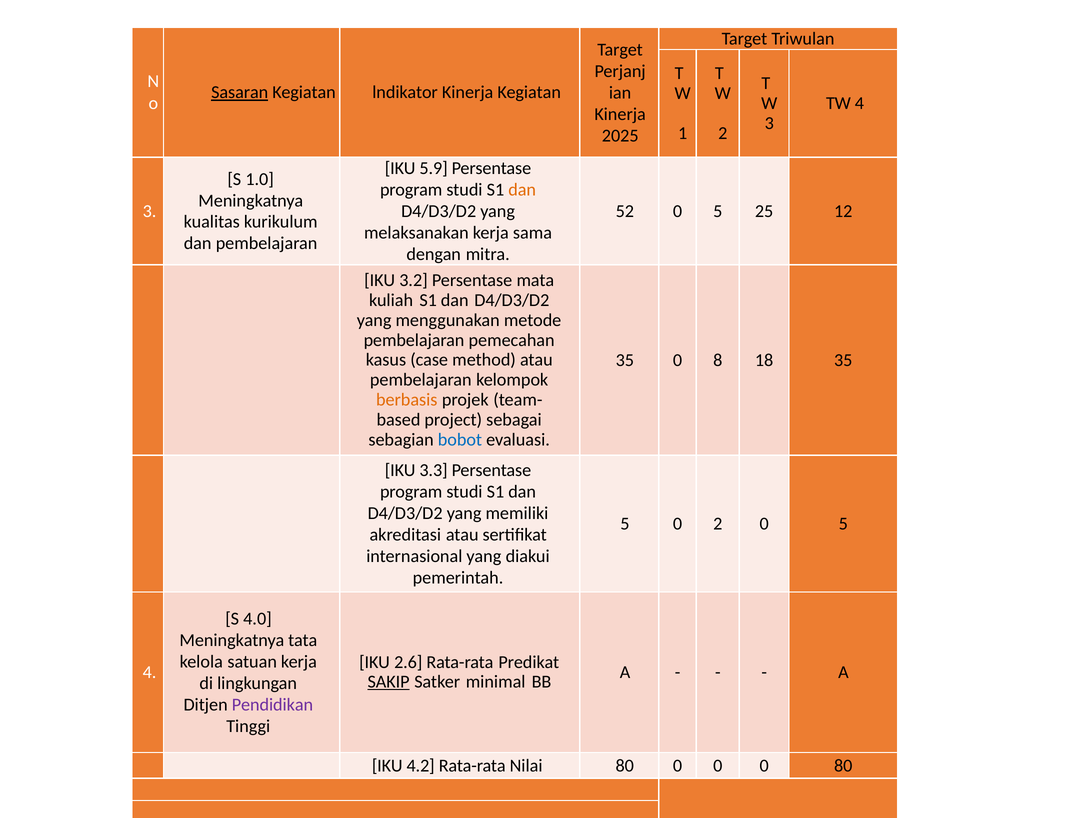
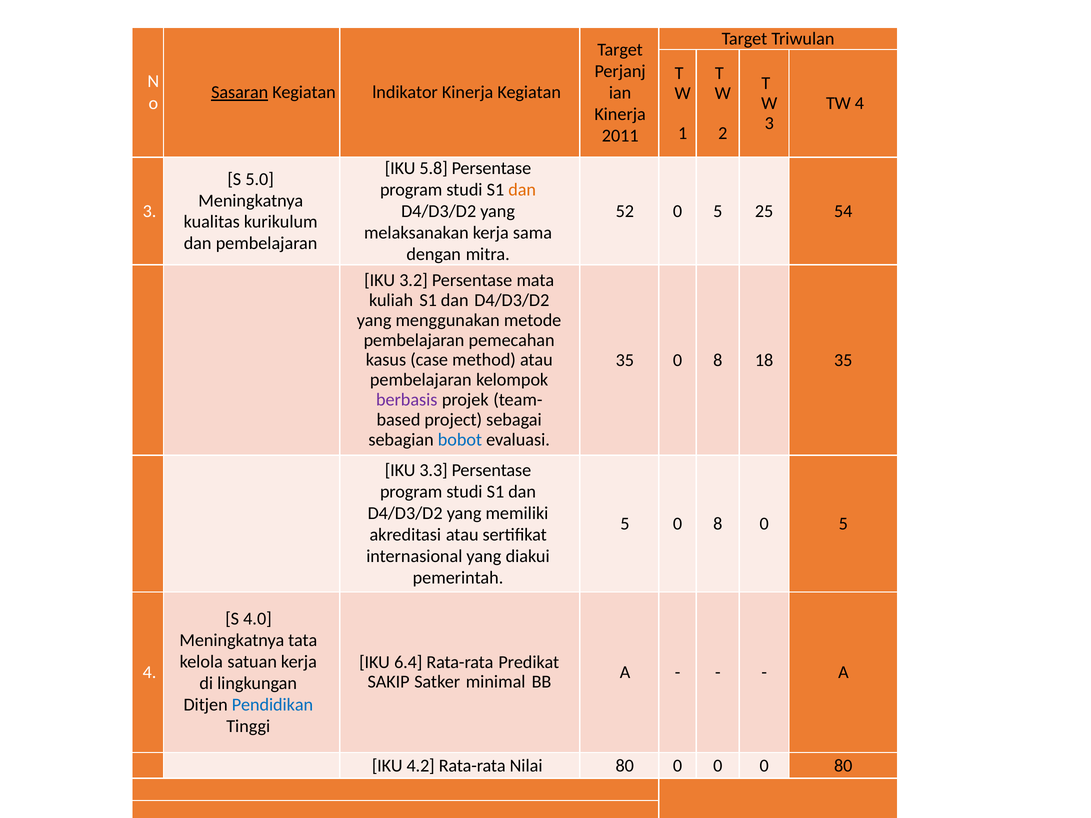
2025: 2025 -> 2011
5.9: 5.9 -> 5.8
1.0: 1.0 -> 5.0
12: 12 -> 54
berbasis colour: orange -> purple
5 0 2: 2 -> 8
2.6: 2.6 -> 6.4
SAKIP underline: present -> none
Pendidikan colour: purple -> blue
